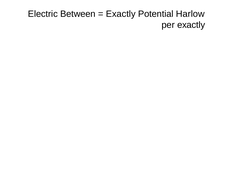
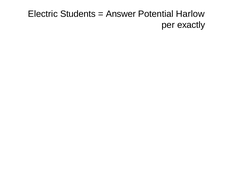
Between: Between -> Students
Exactly at (121, 14): Exactly -> Answer
